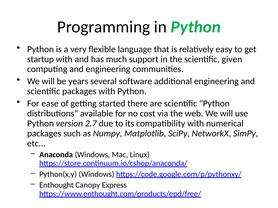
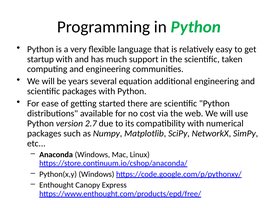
given: given -> taken
software: software -> equation
